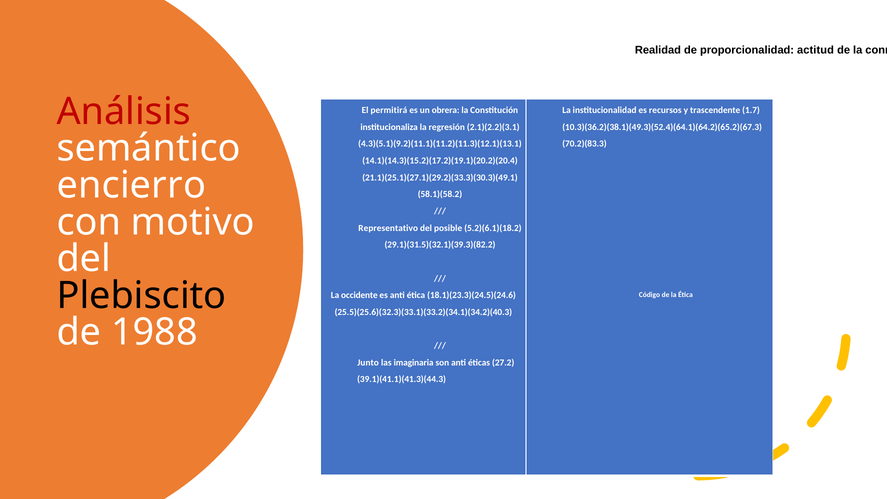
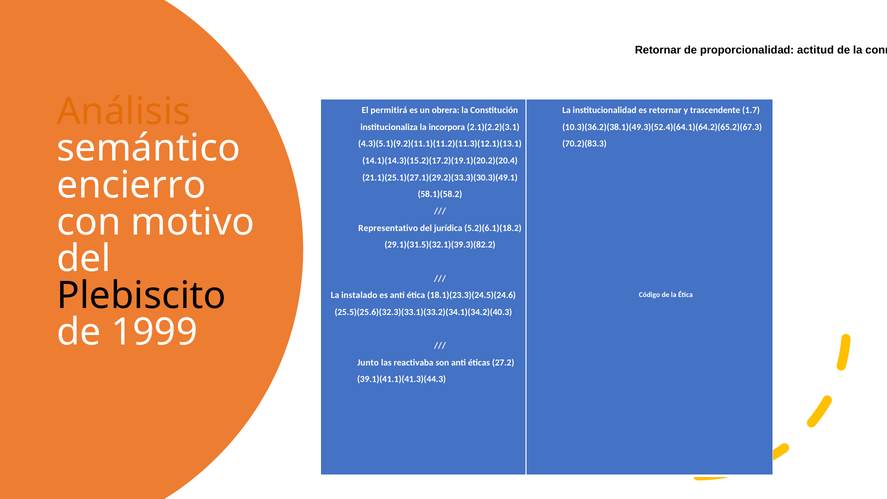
Realidad at (658, 50): Realidad -> Retornar
Análisis colour: red -> orange
es recursos: recursos -> retornar
regresión: regresión -> incorpora
posible: posible -> jurídica
occidente: occidente -> instalado
1988: 1988 -> 1999
imaginaria: imaginaria -> reactivaba
